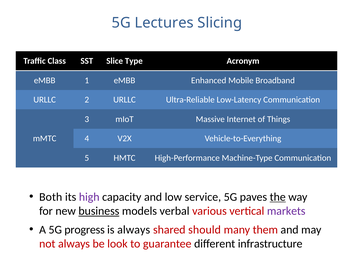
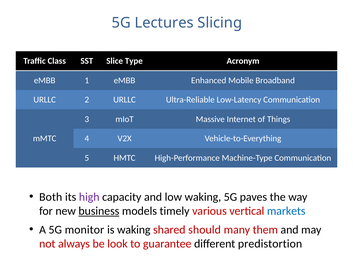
low service: service -> waking
the underline: present -> none
verbal: verbal -> timely
markets colour: purple -> blue
progress: progress -> monitor
is always: always -> waking
infrastructure: infrastructure -> predistortion
